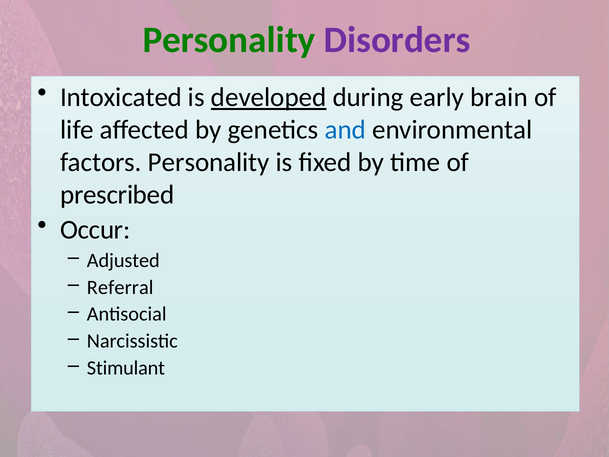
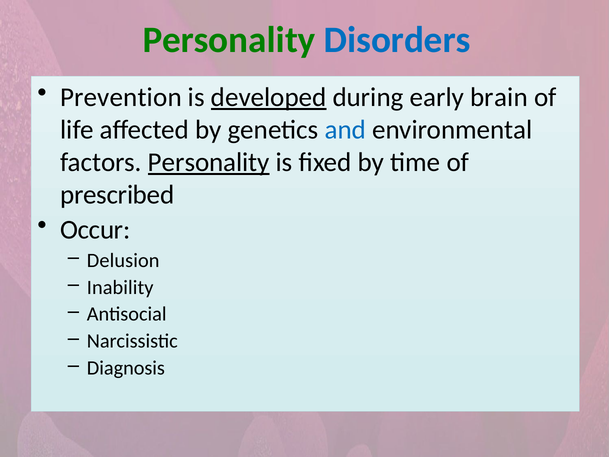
Disorders colour: purple -> blue
Intoxicated: Intoxicated -> Prevention
Personality at (209, 162) underline: none -> present
Adjusted: Adjusted -> Delusion
Referral: Referral -> Inability
Stimulant: Stimulant -> Diagnosis
